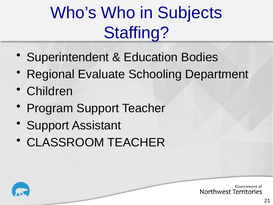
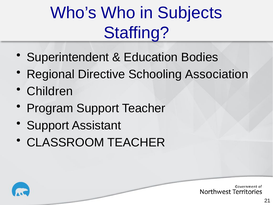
Evaluate: Evaluate -> Directive
Department: Department -> Association
